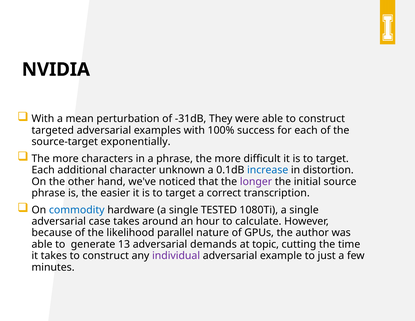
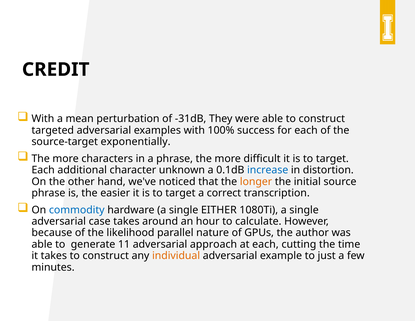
NVIDIA: NVIDIA -> CREDIT
longer colour: purple -> orange
TESTED: TESTED -> EITHER
13: 13 -> 11
demands: demands -> approach
at topic: topic -> each
individual colour: purple -> orange
